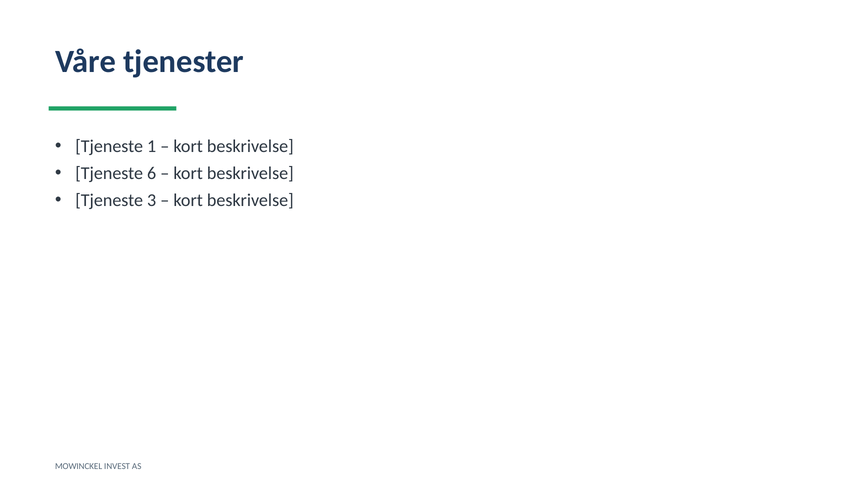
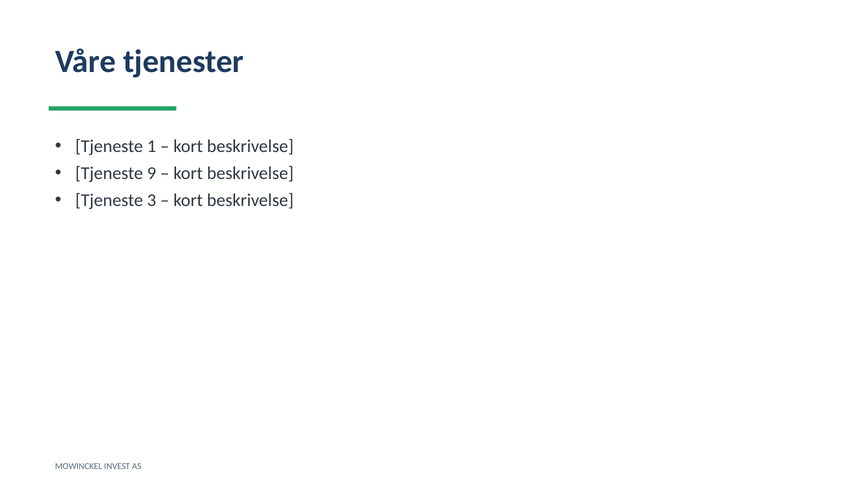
6: 6 -> 9
